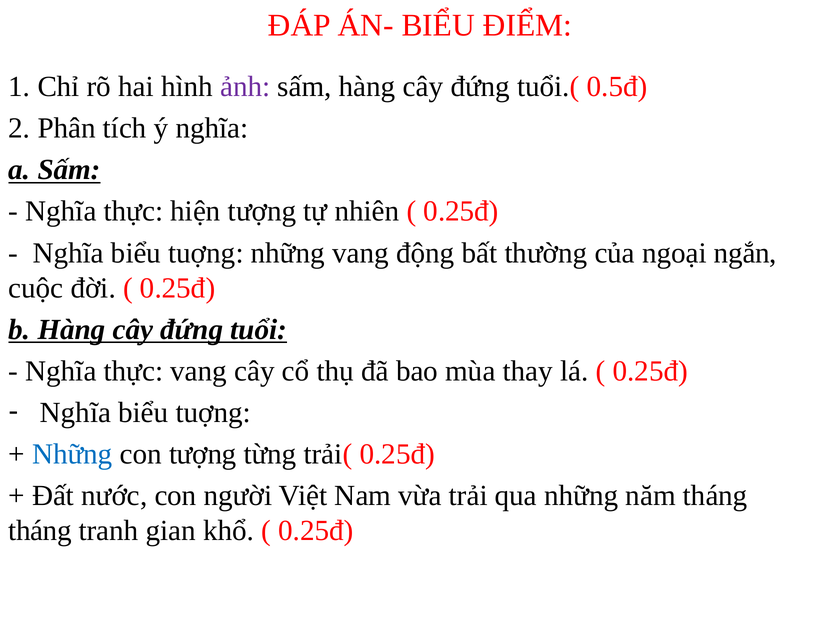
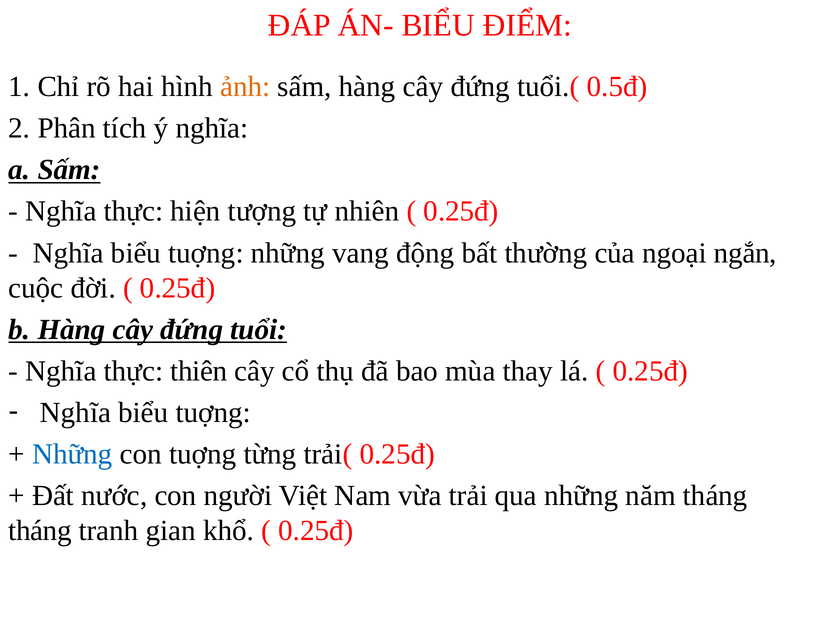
ảnh colour: purple -> orange
thực vang: vang -> thiên
con tượng: tượng -> tuợng
